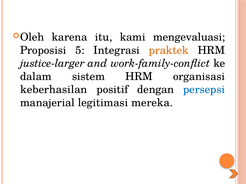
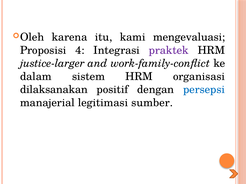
5: 5 -> 4
praktek colour: orange -> purple
keberhasilan: keberhasilan -> dilaksanakan
mereka: mereka -> sumber
